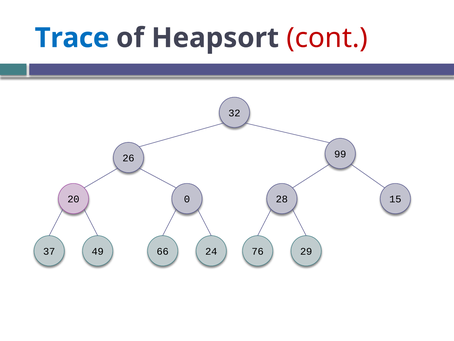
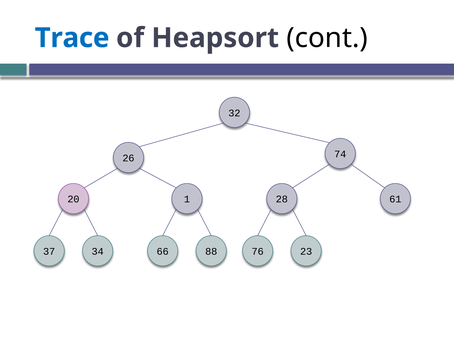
cont colour: red -> black
99: 99 -> 74
0: 0 -> 1
15: 15 -> 61
49: 49 -> 34
24: 24 -> 88
29: 29 -> 23
